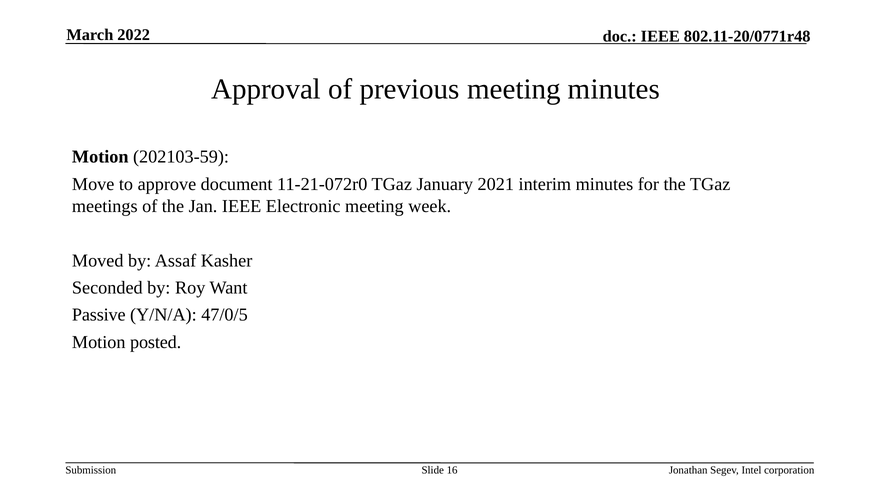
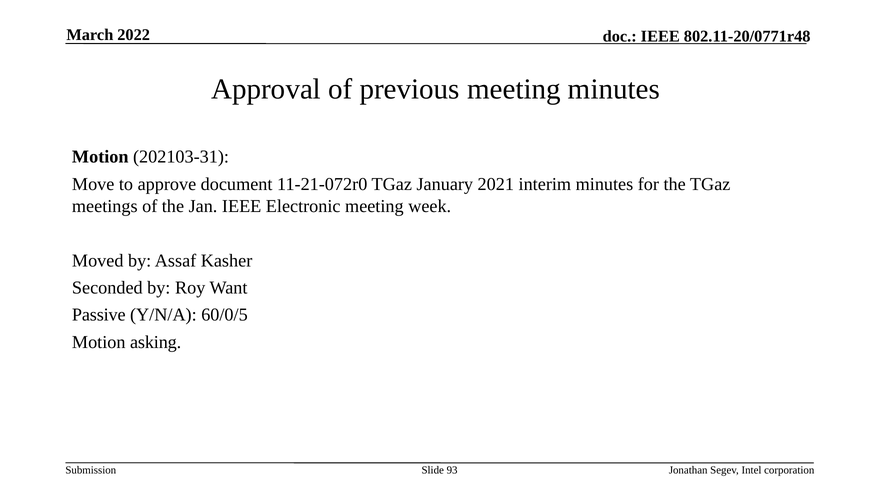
202103-59: 202103-59 -> 202103-31
47/0/5: 47/0/5 -> 60/0/5
posted: posted -> asking
16: 16 -> 93
